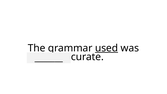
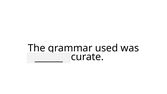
used underline: present -> none
